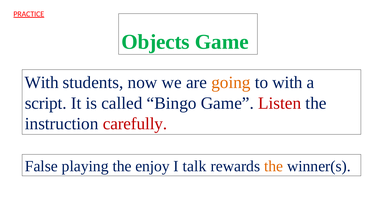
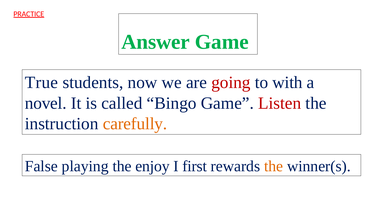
Objects: Objects -> Answer
With at (42, 83): With -> True
going colour: orange -> red
script: script -> novel
carefully colour: red -> orange
talk: talk -> first
